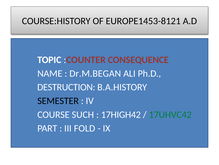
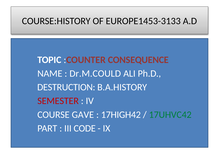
EUROPE1453-8121: EUROPE1453-8121 -> EUROPE1453-3133
Dr.M.BEGAN: Dr.M.BEGAN -> Dr.M.COULD
SEMESTER colour: black -> red
SUCH: SUCH -> GAVE
FOLD: FOLD -> CODE
